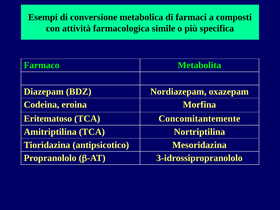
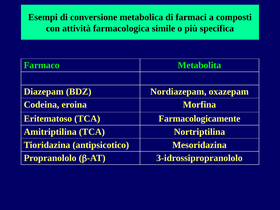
Concomitantemente: Concomitantemente -> Farmacologicamente
